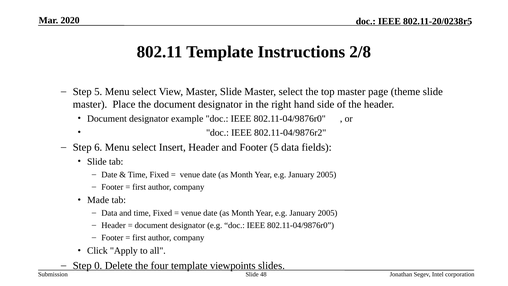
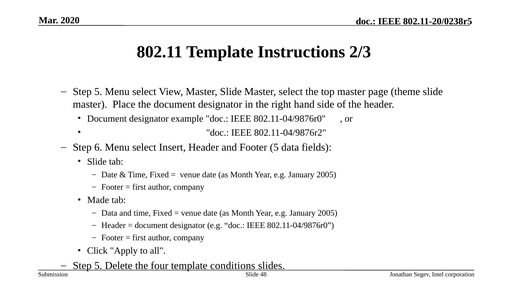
2/8: 2/8 -> 2/3
0 at (98, 265): 0 -> 5
viewpoints: viewpoints -> conditions
